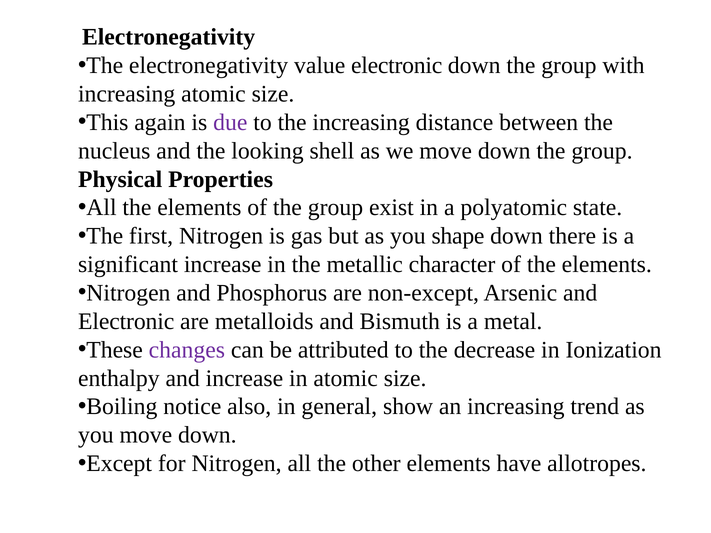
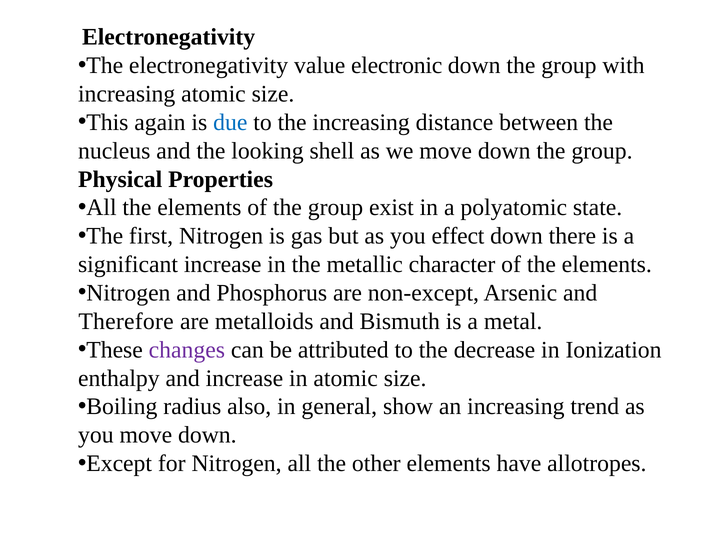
due colour: purple -> blue
shape: shape -> effect
Electronic at (126, 322): Electronic -> Therefore
notice: notice -> radius
